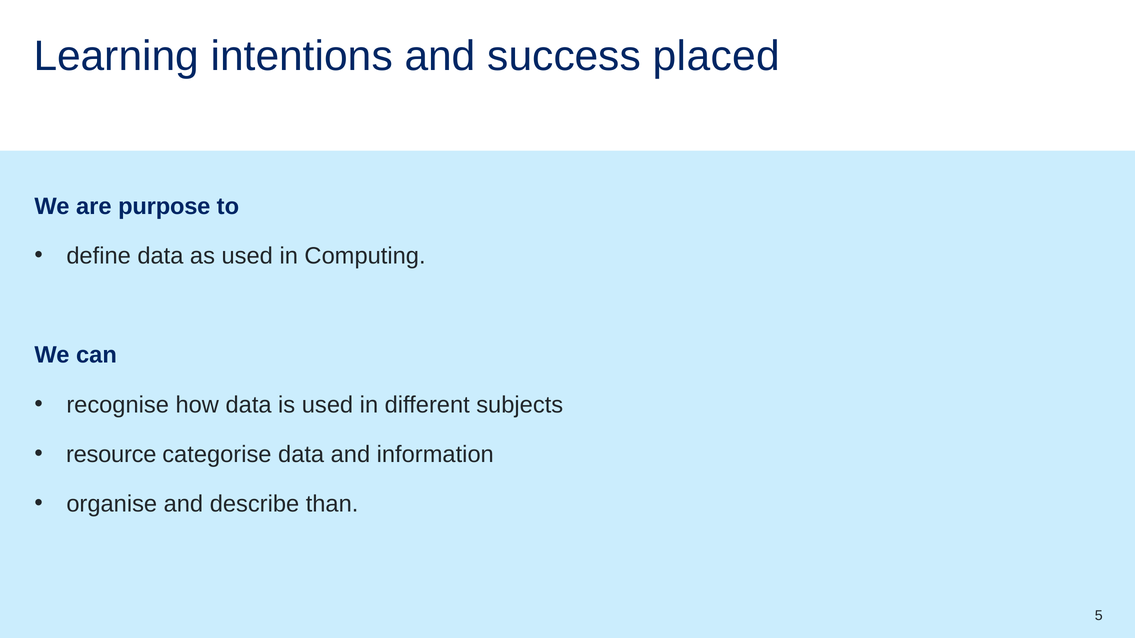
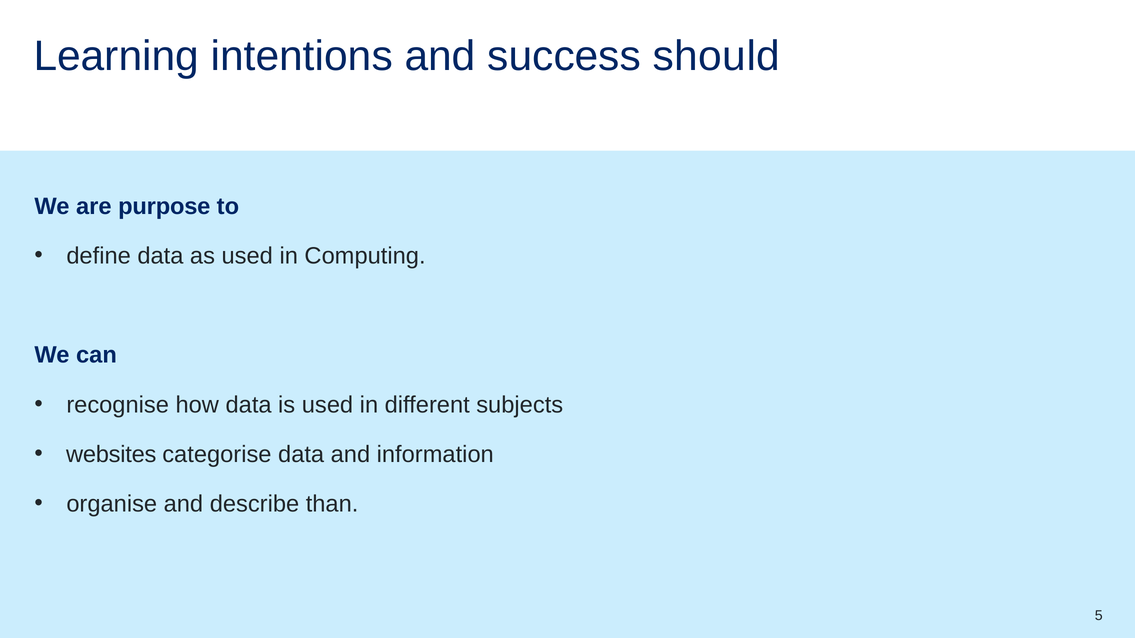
placed: placed -> should
resource: resource -> websites
